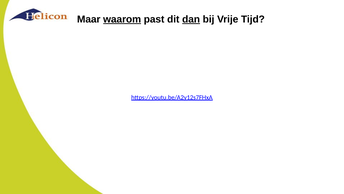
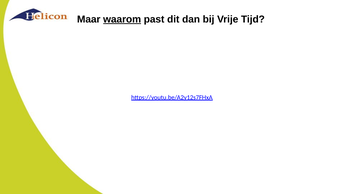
dan underline: present -> none
